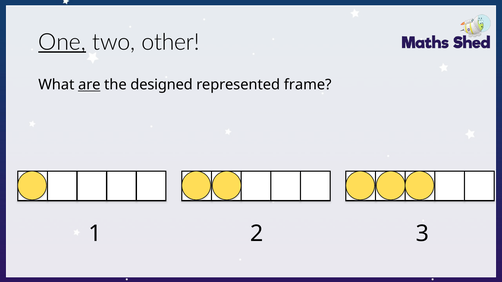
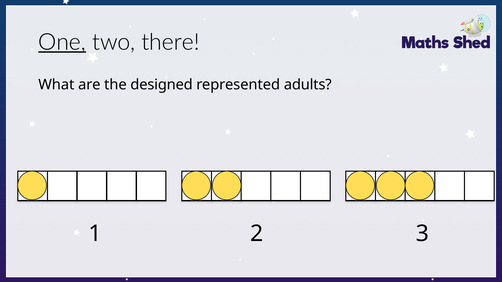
other: other -> there
are underline: present -> none
frame: frame -> adults
